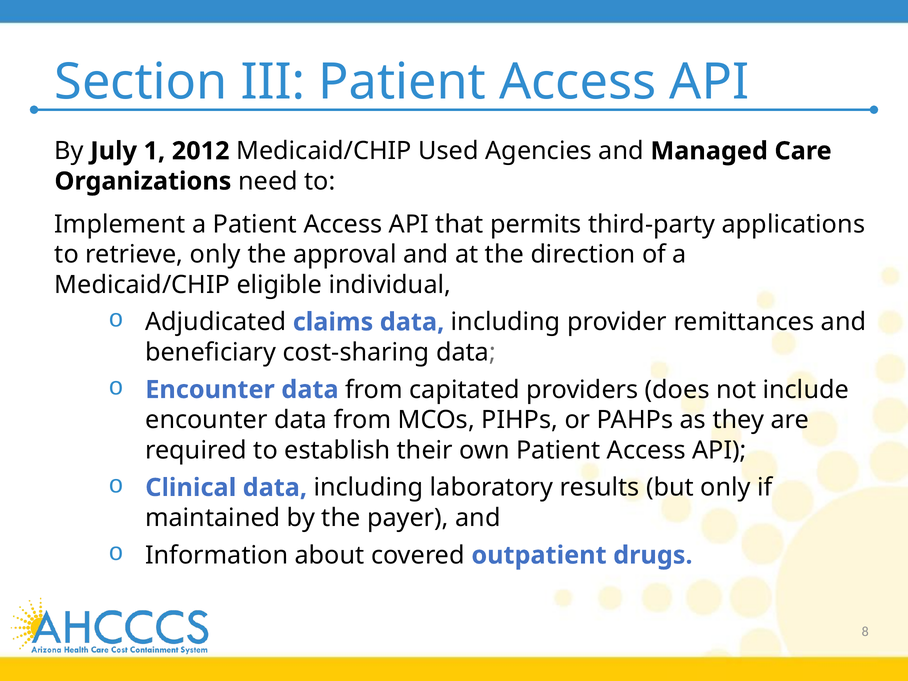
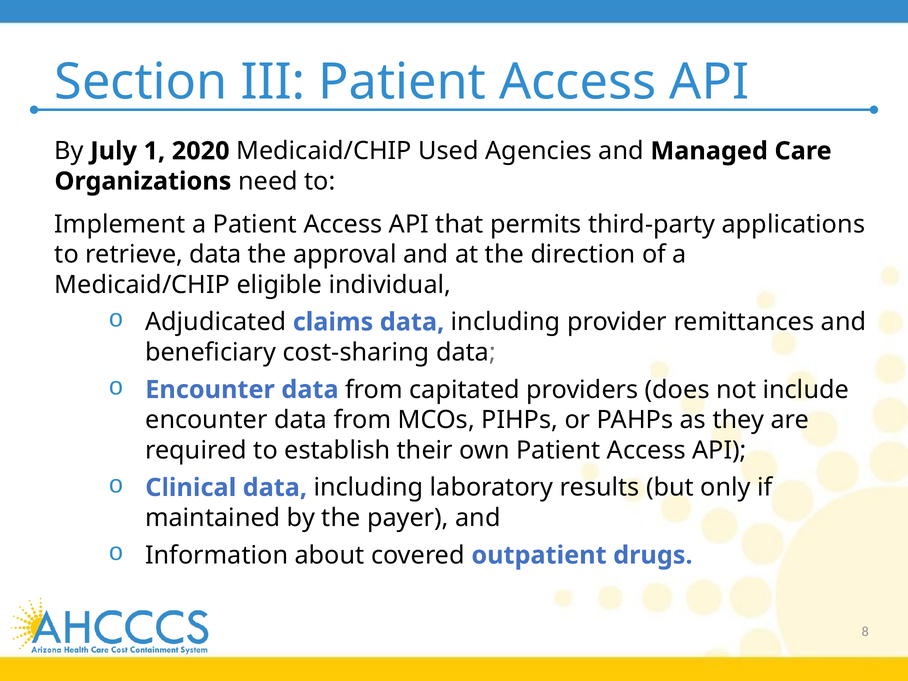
2012: 2012 -> 2020
retrieve only: only -> data
